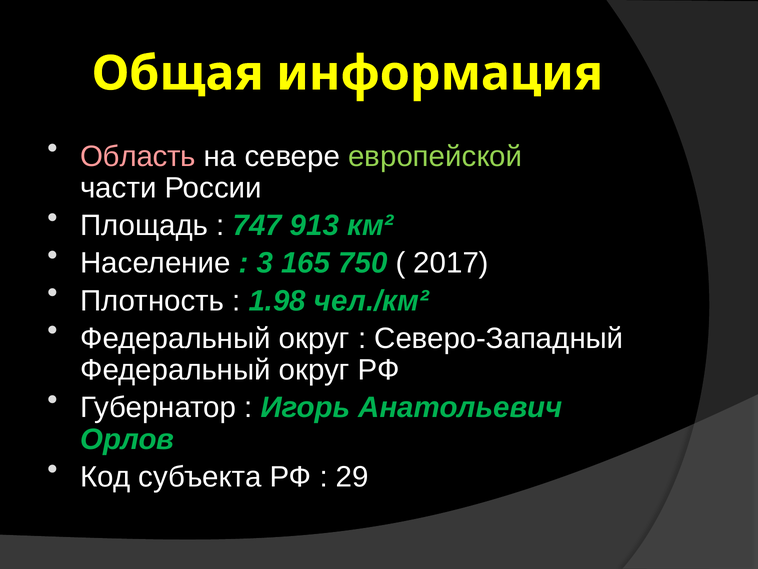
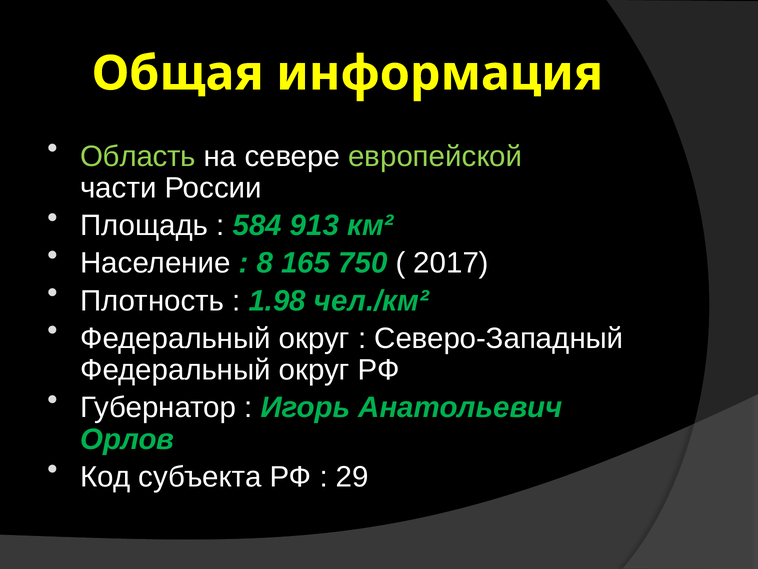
Область colour: pink -> light green
747: 747 -> 584
3: 3 -> 8
